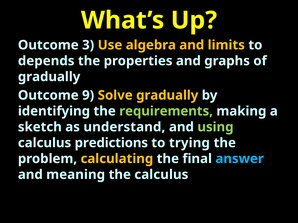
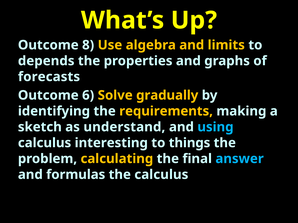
3: 3 -> 8
gradually at (49, 77): gradually -> forecasts
9: 9 -> 6
requirements colour: light green -> yellow
using colour: light green -> light blue
predictions: predictions -> interesting
trying: trying -> things
meaning: meaning -> formulas
